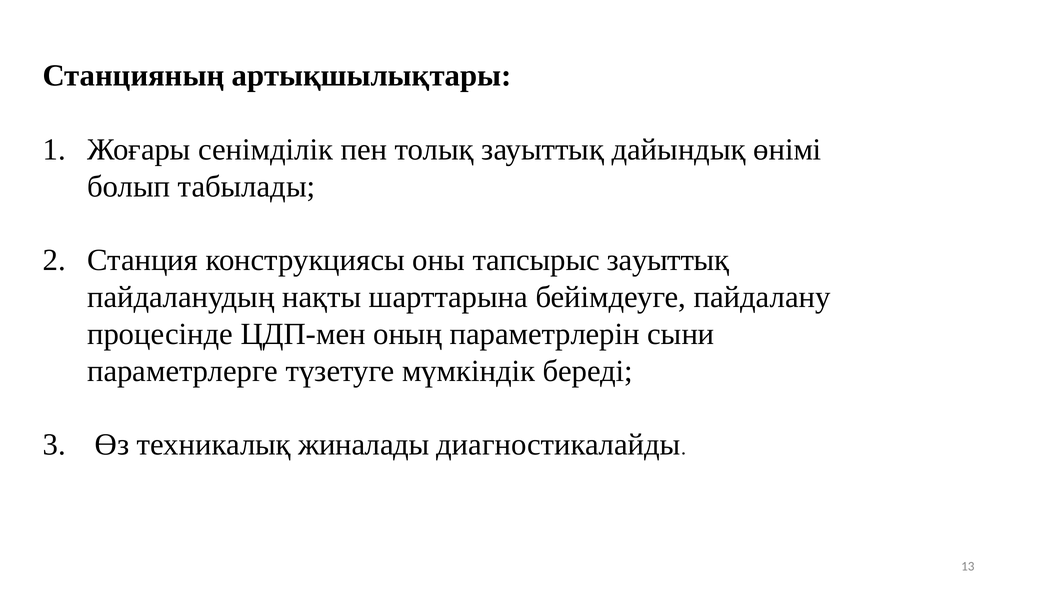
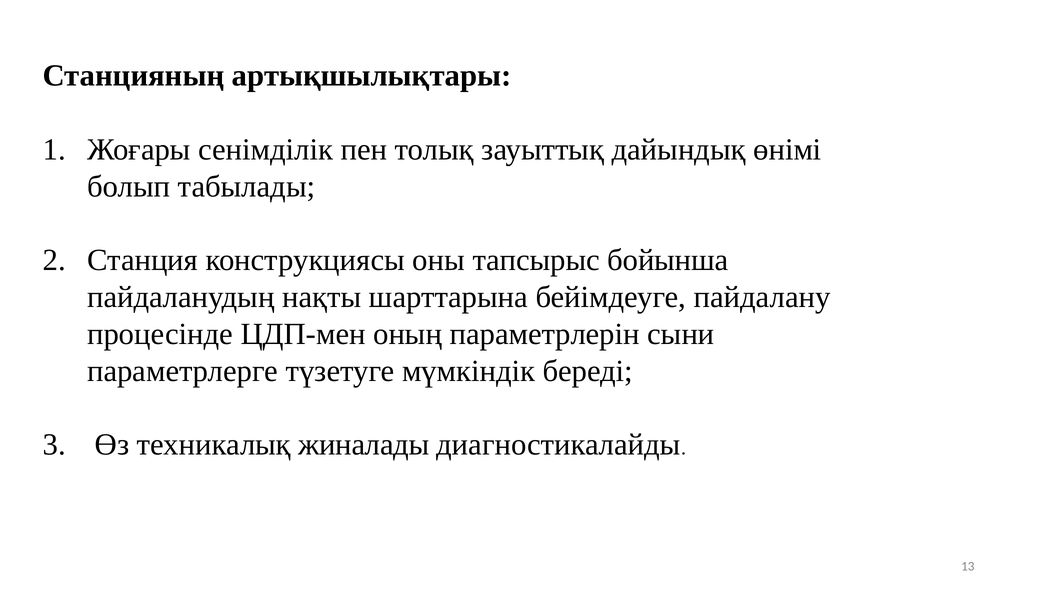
тапсырыс зауыттық: зауыттық -> бойынша
